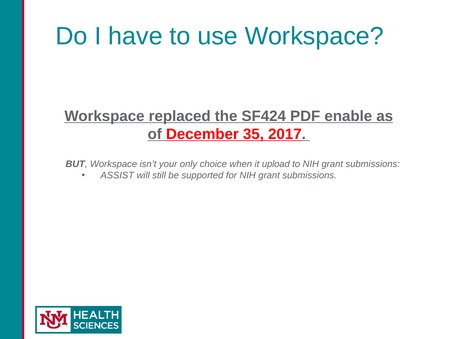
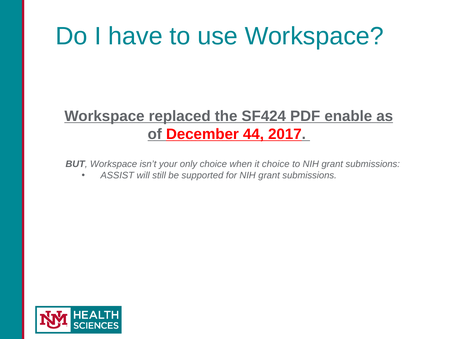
35: 35 -> 44
it upload: upload -> choice
